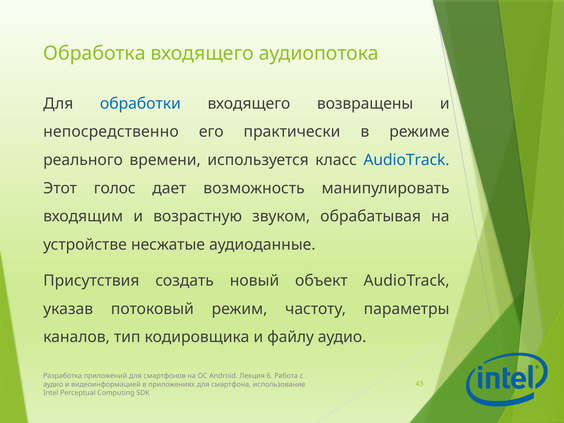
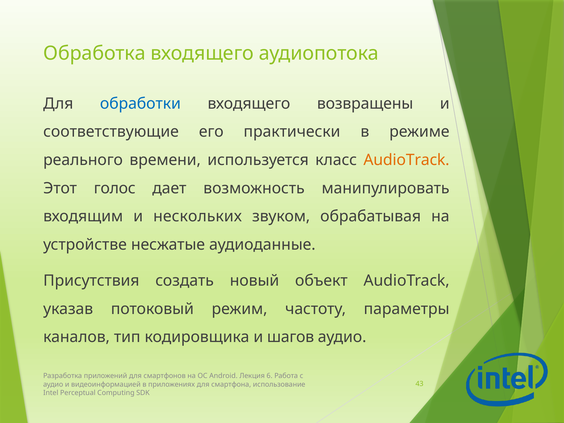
непосредственно: непосредственно -> соответствующие
AudioTrack at (406, 160) colour: blue -> orange
возрастную: возрастную -> нескольких
файлу: файлу -> шагов
